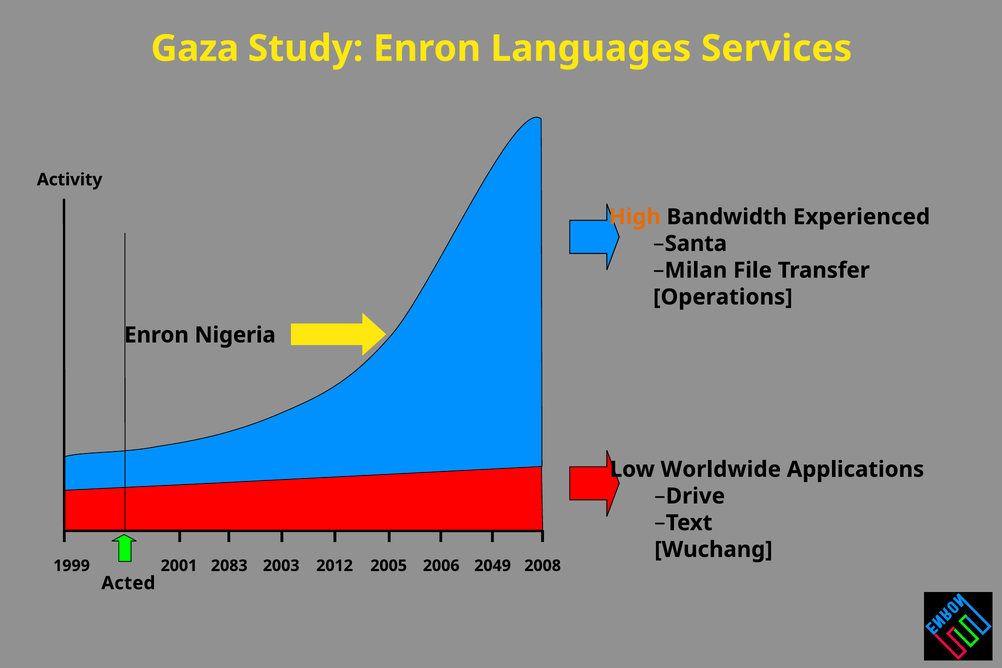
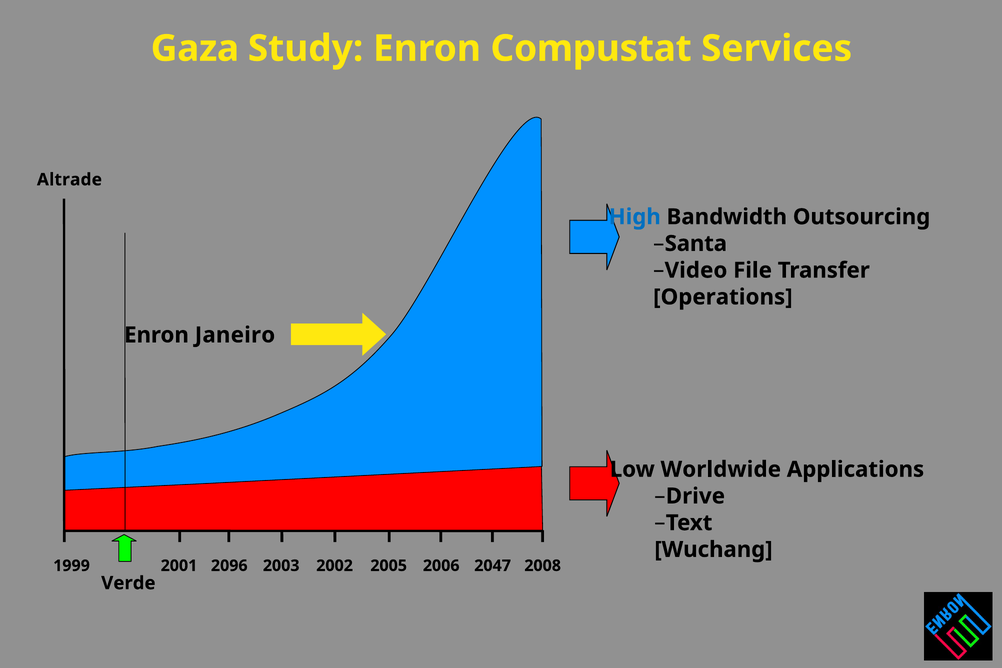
Languages: Languages -> Compustat
Activity: Activity -> Altrade
High colour: orange -> blue
Experienced: Experienced -> Outsourcing
Milan: Milan -> Video
Nigeria: Nigeria -> Janeiro
2083: 2083 -> 2096
2012: 2012 -> 2002
2049: 2049 -> 2047
Acted: Acted -> Verde
